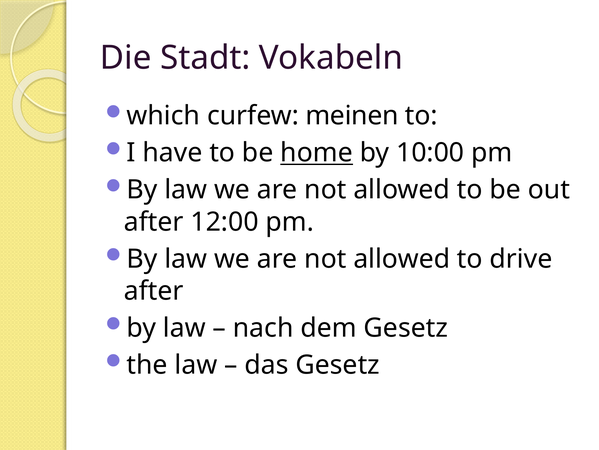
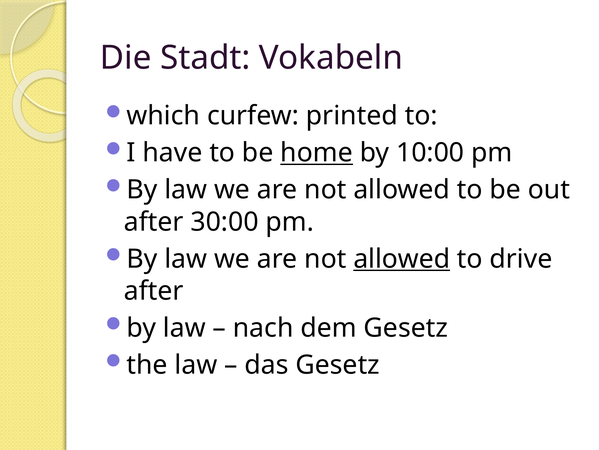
meinen: meinen -> printed
12:00: 12:00 -> 30:00
allowed at (402, 258) underline: none -> present
